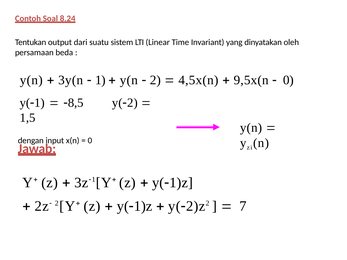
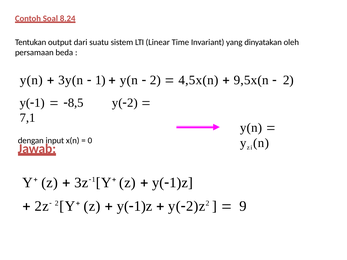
0 at (288, 80): 0 -> 2
1,5: 1,5 -> 7,1
7: 7 -> 9
